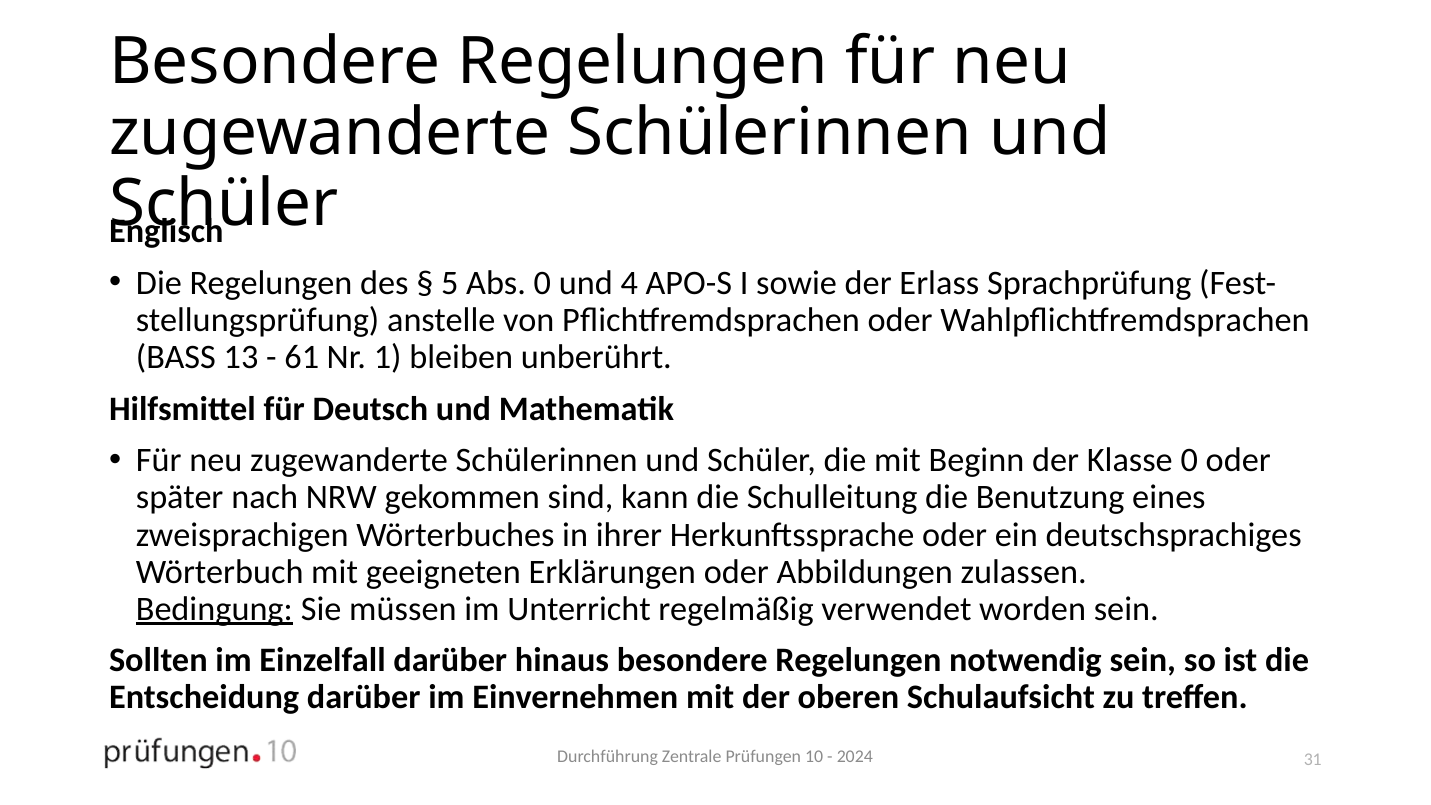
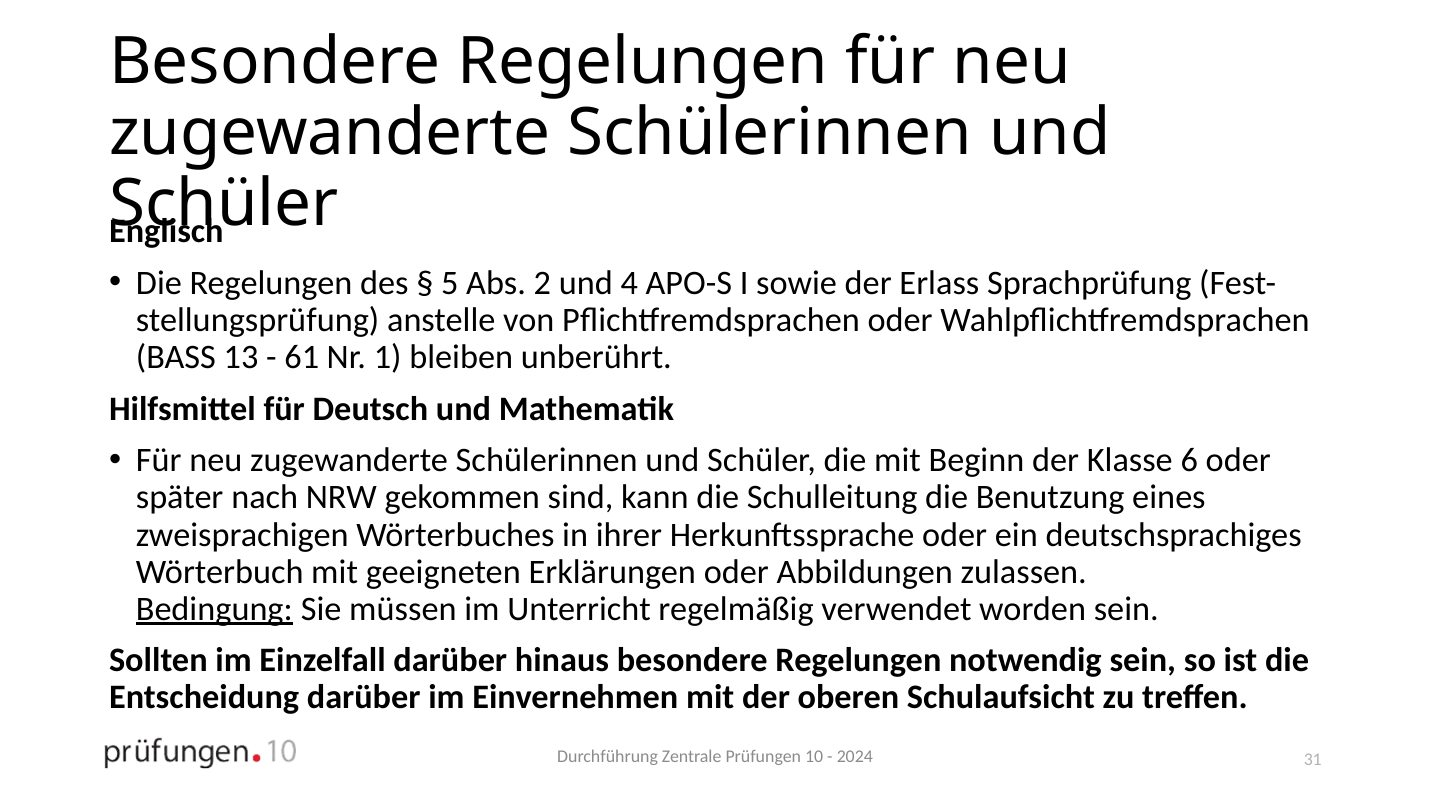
Abs 0: 0 -> 2
Klasse 0: 0 -> 6
